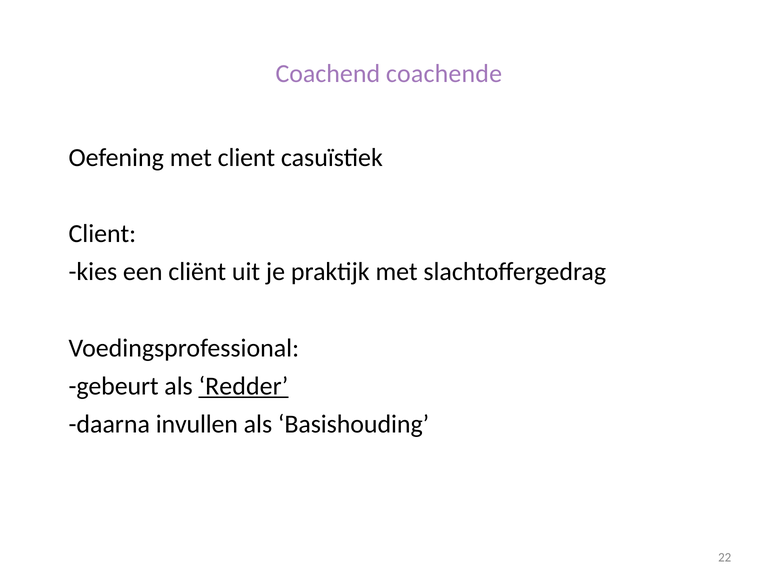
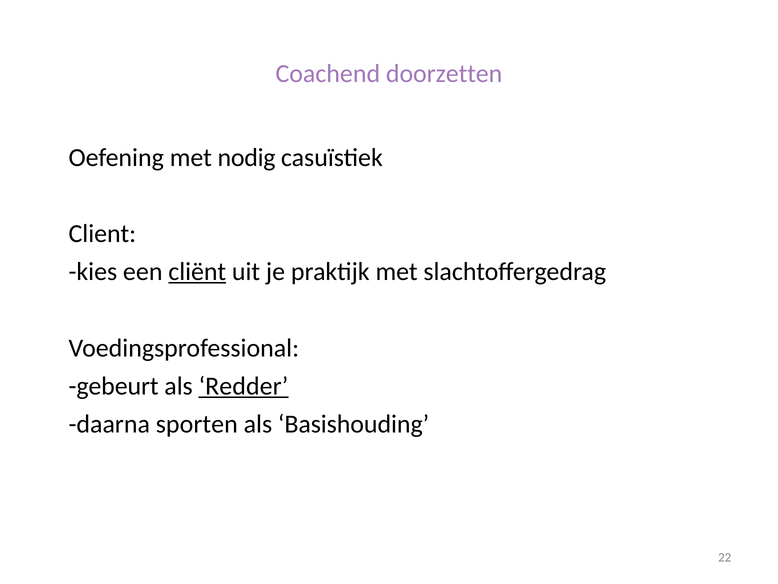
coachende: coachende -> doorzetten
met client: client -> nodig
cliënt underline: none -> present
invullen: invullen -> sporten
